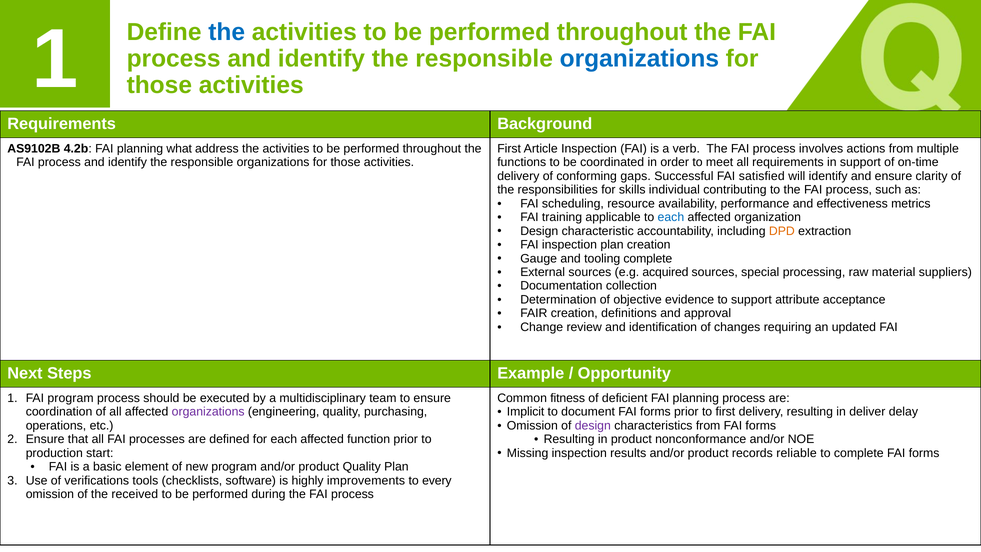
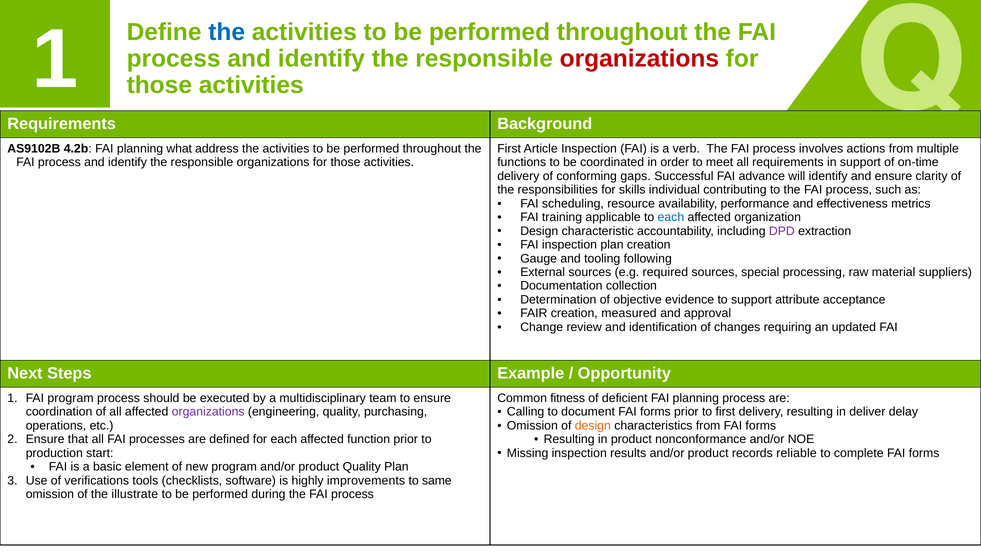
organizations at (639, 59) colour: blue -> red
satisfied: satisfied -> advance
DPD colour: orange -> purple
tooling complete: complete -> following
acquired: acquired -> required
definitions: definitions -> measured
Implicit: Implicit -> Calling
design at (593, 425) colour: purple -> orange
every: every -> same
received: received -> illustrate
